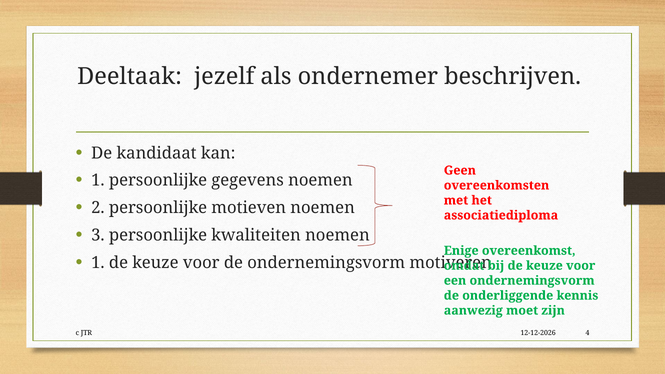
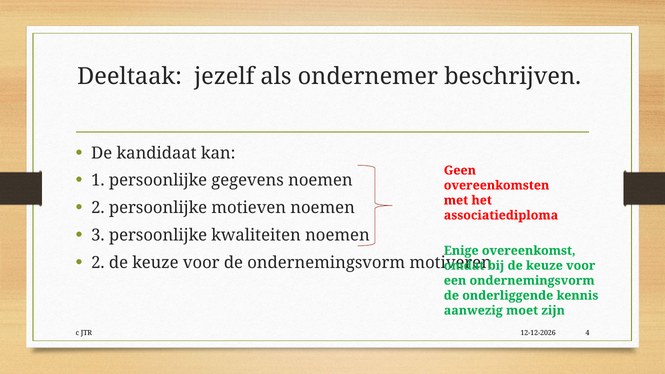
1 at (98, 263): 1 -> 2
